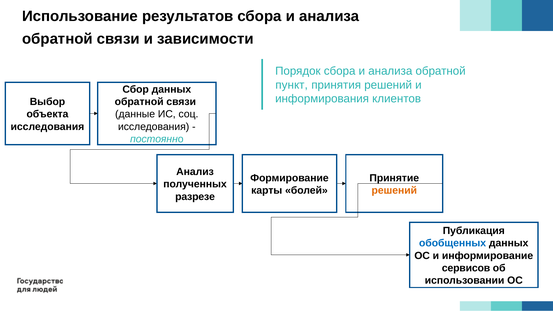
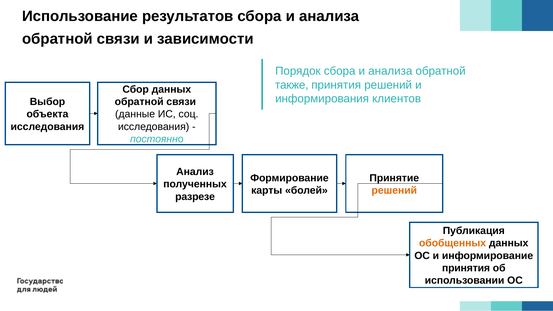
пункт: пункт -> также
обобщенных colour: blue -> orange
сервисов at (466, 268): сервисов -> принятия
